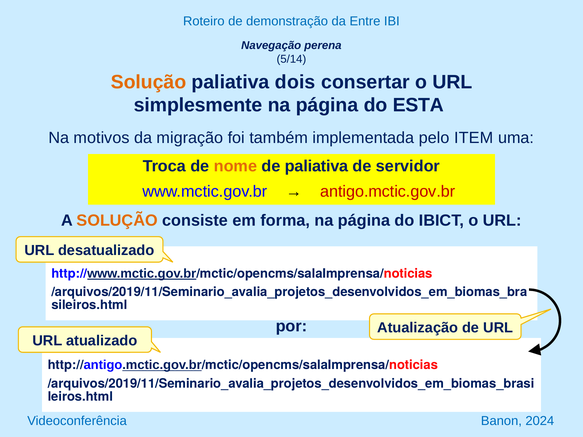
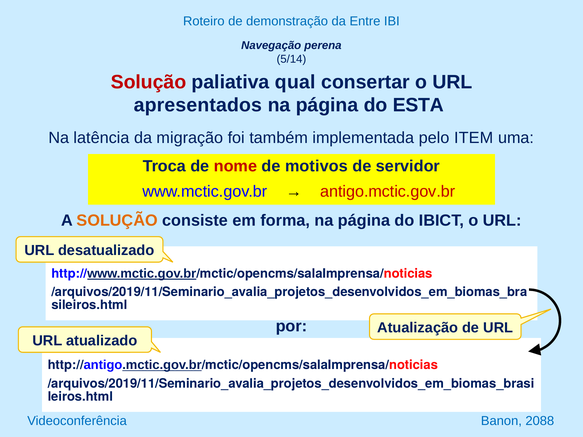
Solução at (149, 82) colour: orange -> red
dois: dois -> qual
simplesmente: simplesmente -> apresentados
motivos: motivos -> latência
nome colour: orange -> red
de paliativa: paliativa -> motivos
2024: 2024 -> 2088
